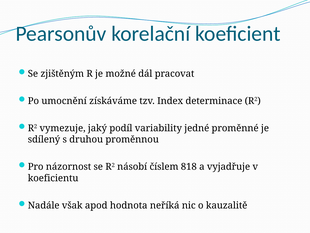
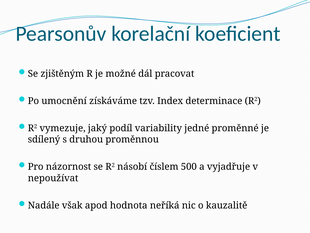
818: 818 -> 500
koeficientu: koeficientu -> nepoužívat
